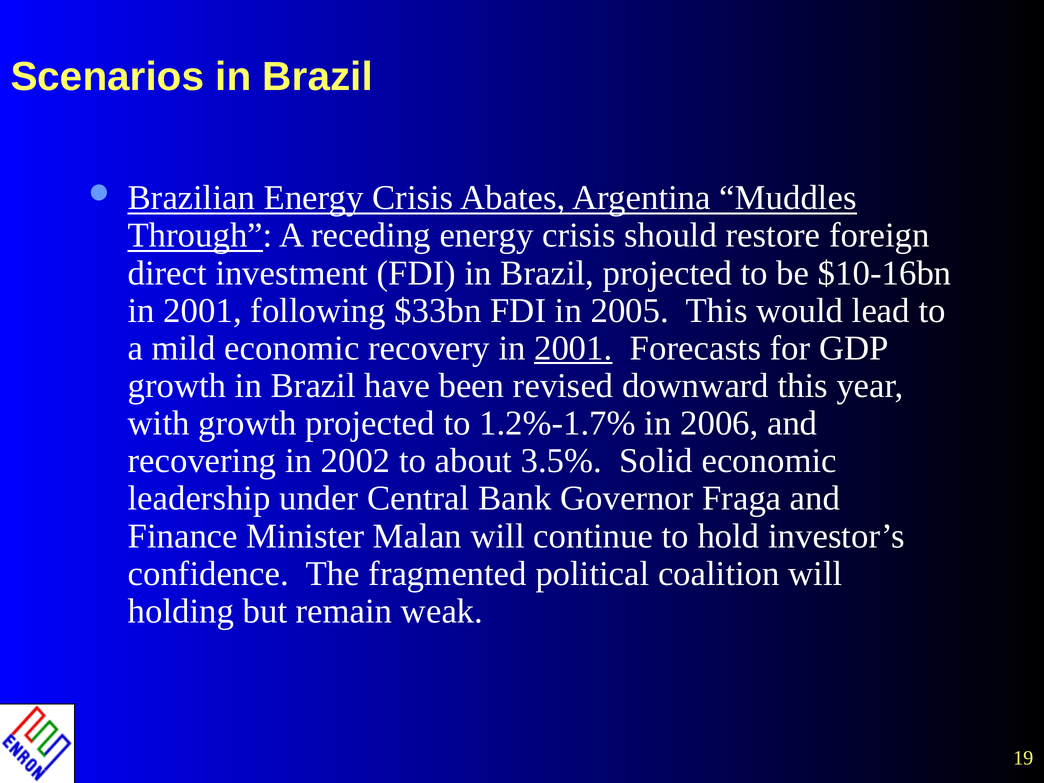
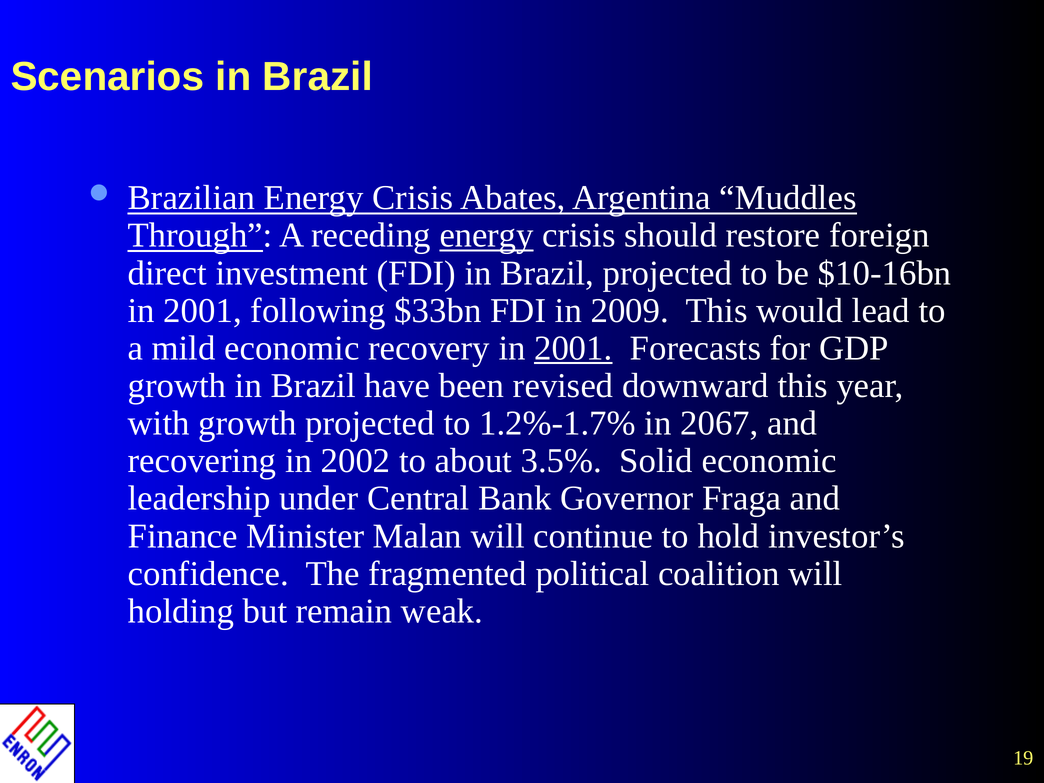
energy at (487, 235) underline: none -> present
2005: 2005 -> 2009
2006: 2006 -> 2067
